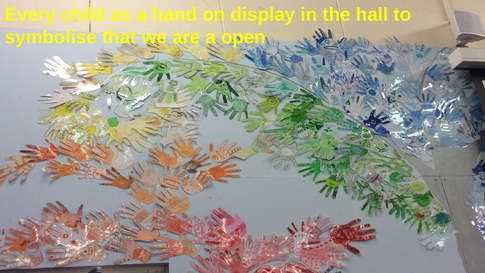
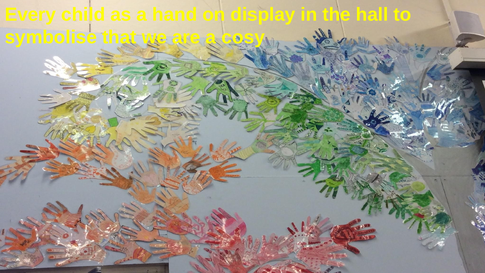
open: open -> cosy
